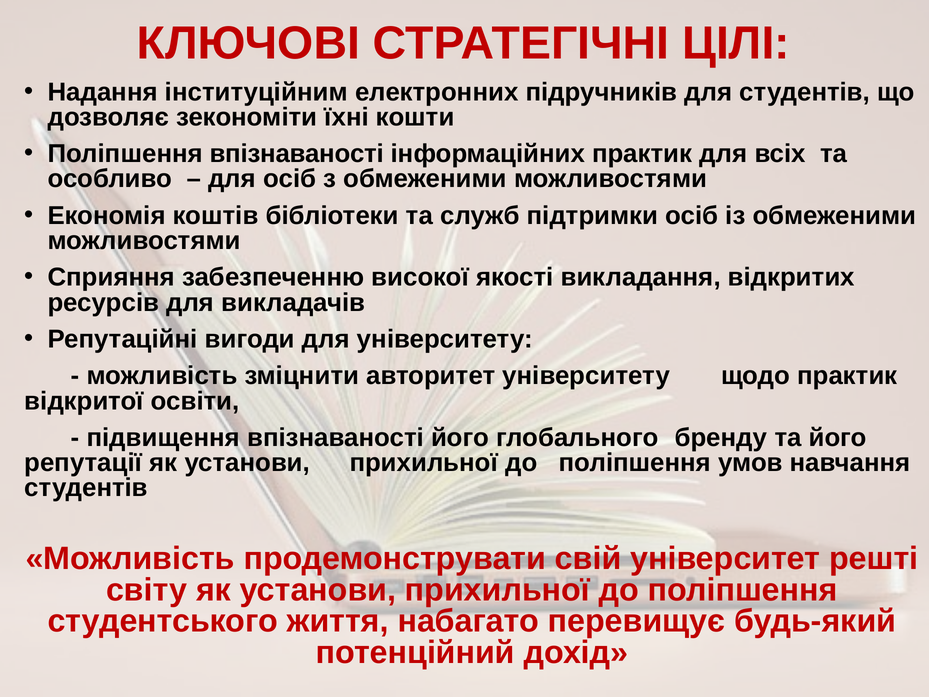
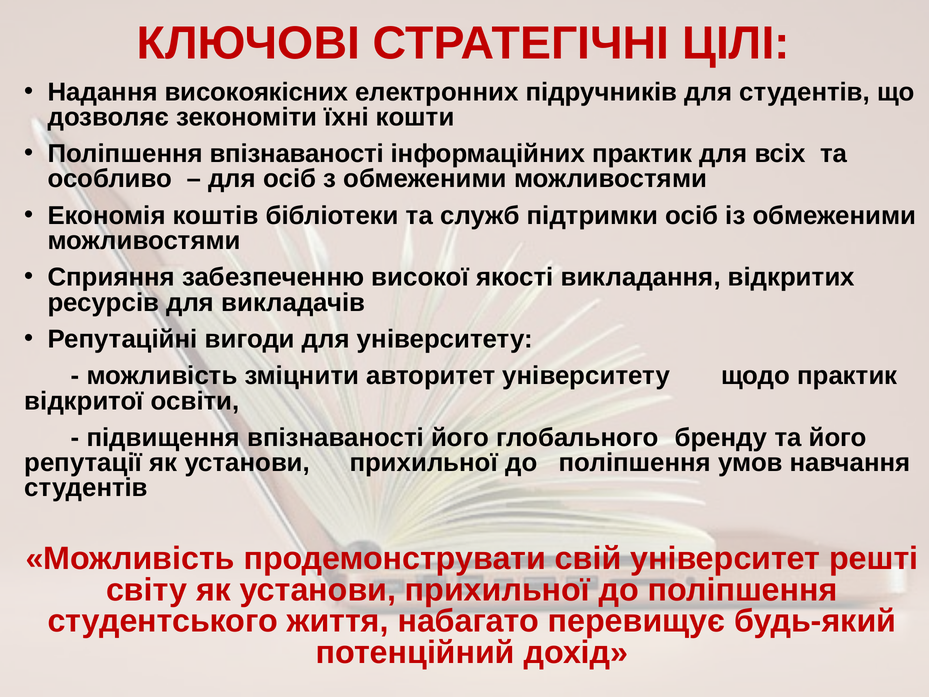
інституційним: інституційним -> високоякісних
